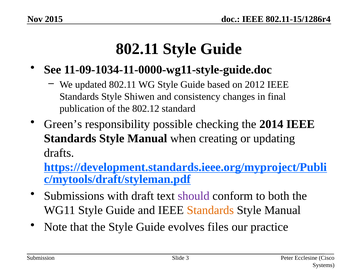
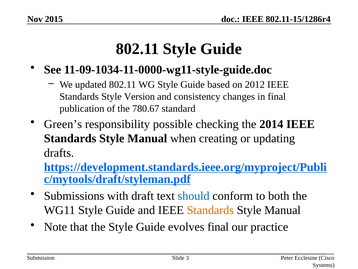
Shiwen: Shiwen -> Version
802.12: 802.12 -> 780.67
should colour: purple -> blue
evolves files: files -> final
